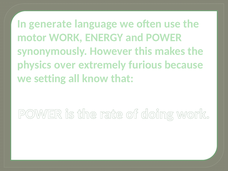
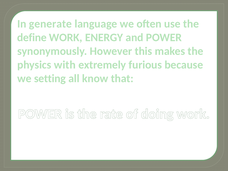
motor: motor -> define
over: over -> with
